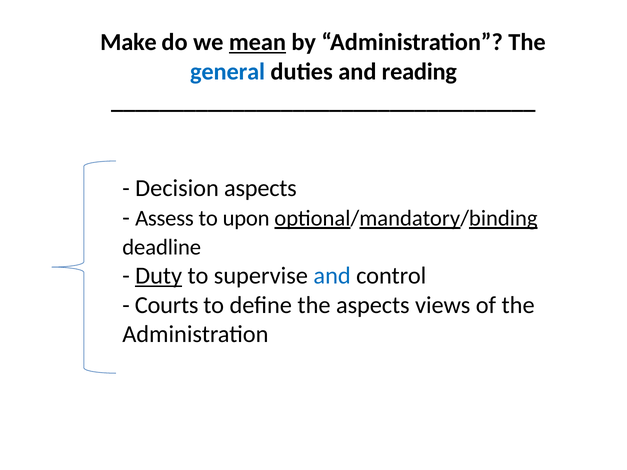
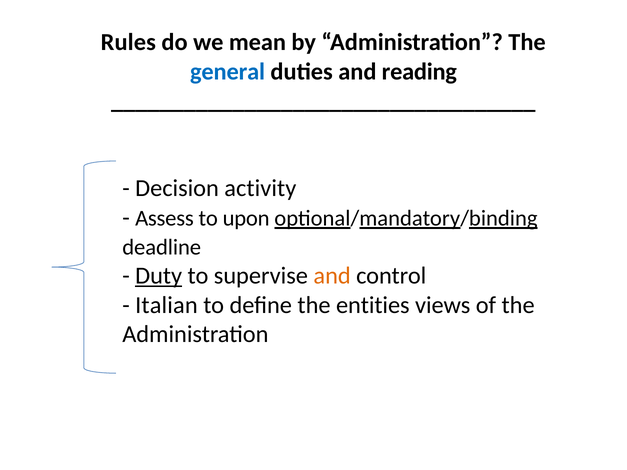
Make: Make -> Rules
mean underline: present -> none
Decision aspects: aspects -> activity
and at (332, 276) colour: blue -> orange
Courts: Courts -> Italian
the aspects: aspects -> entities
